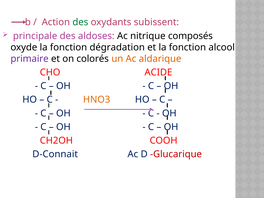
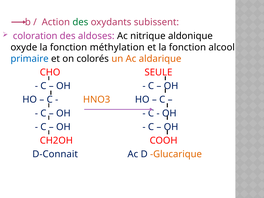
principale: principale -> coloration
composés: composés -> aldonique
dégradation: dégradation -> méthylation
primaire colour: purple -> blue
ACIDE: ACIDE -> SEULE
Glucarique colour: red -> orange
